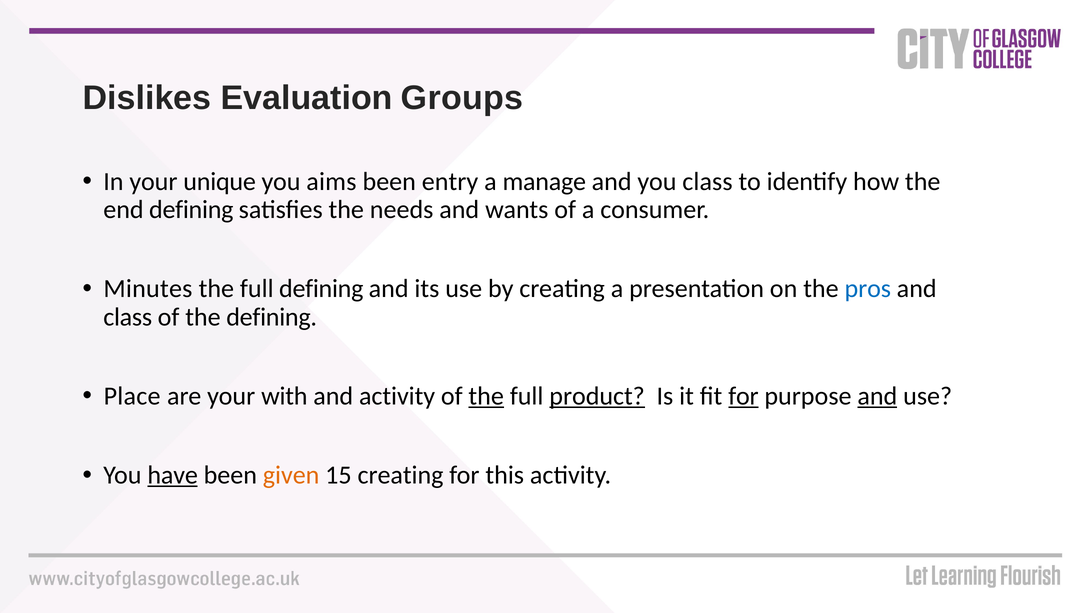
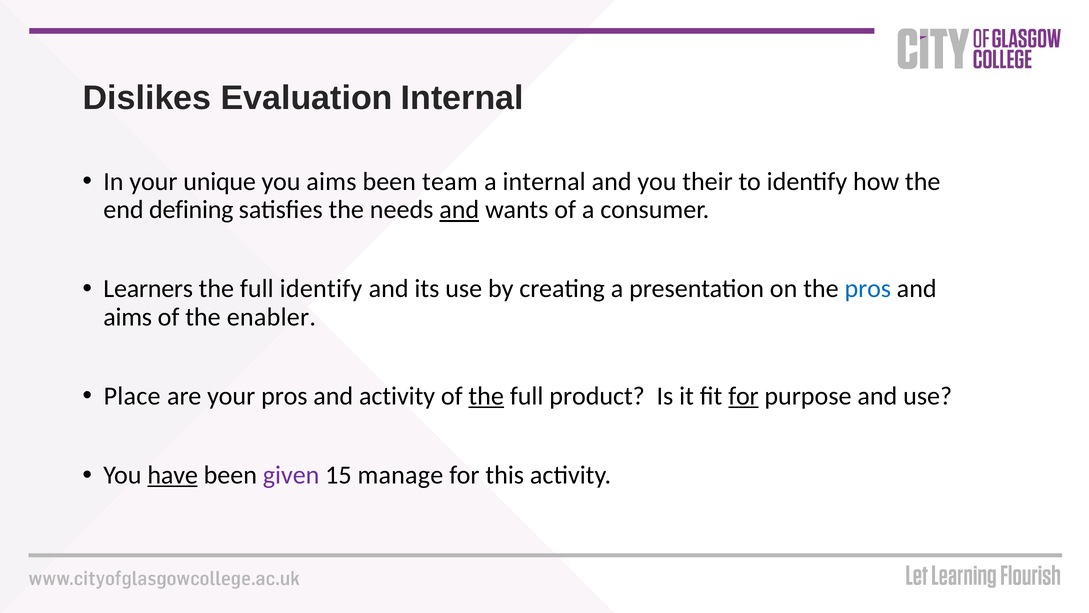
Evaluation Groups: Groups -> Internal
entry: entry -> team
a manage: manage -> internal
you class: class -> their
and at (459, 210) underline: none -> present
Minutes: Minutes -> Learners
full defining: defining -> identify
class at (128, 317): class -> aims
the defining: defining -> enabler
your with: with -> pros
product underline: present -> none
and at (877, 396) underline: present -> none
given colour: orange -> purple
15 creating: creating -> manage
